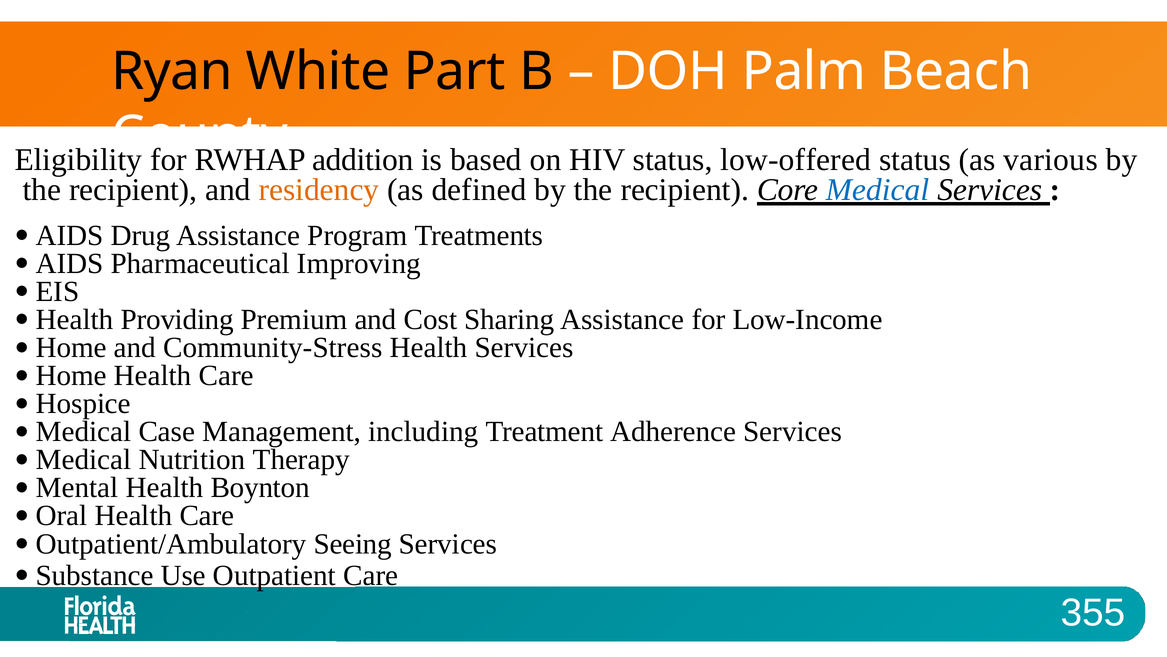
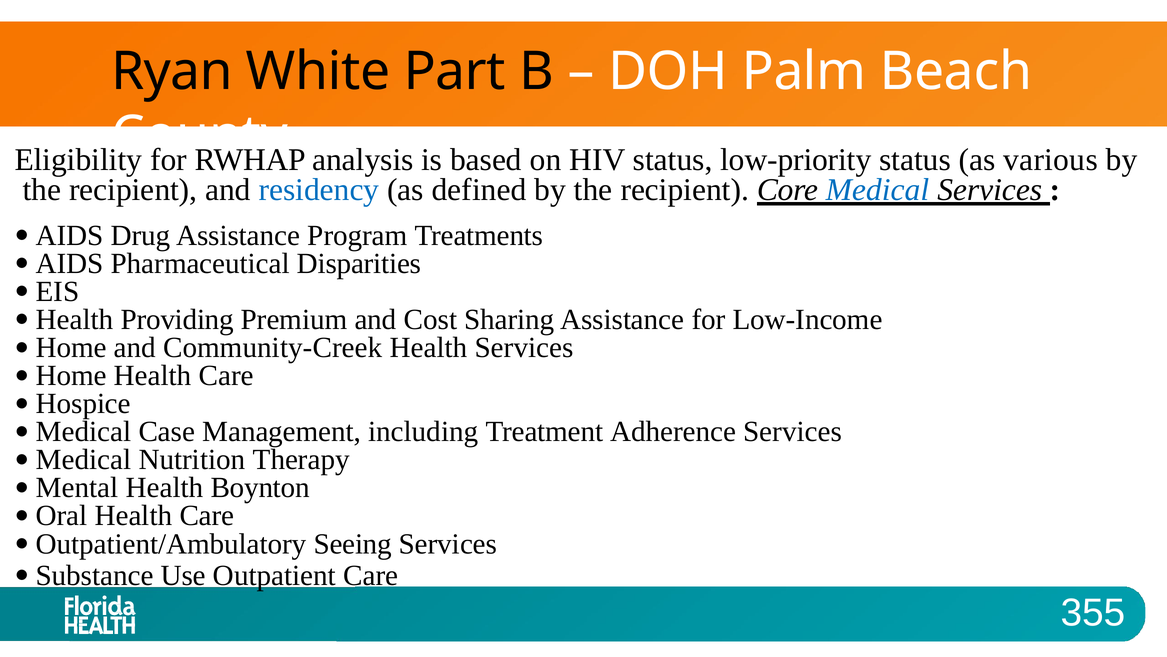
addition: addition -> analysis
low-offered: low-offered -> low-priority
residency colour: orange -> blue
Improving: Improving -> Disparities
Community-Stress: Community-Stress -> Community-Creek
